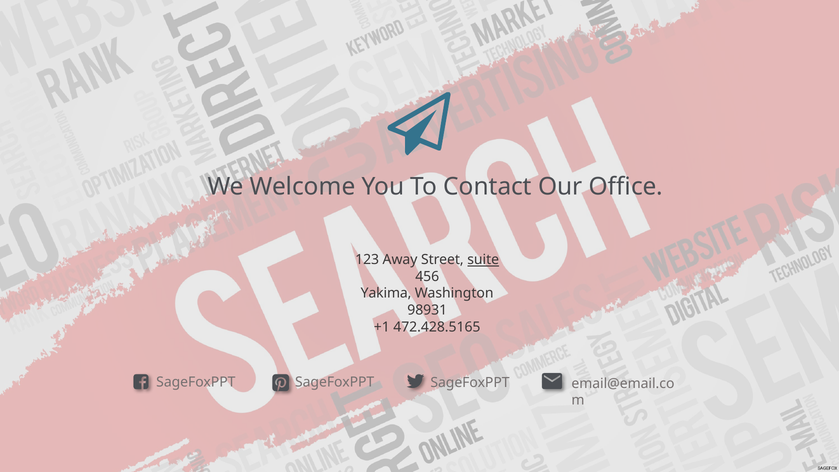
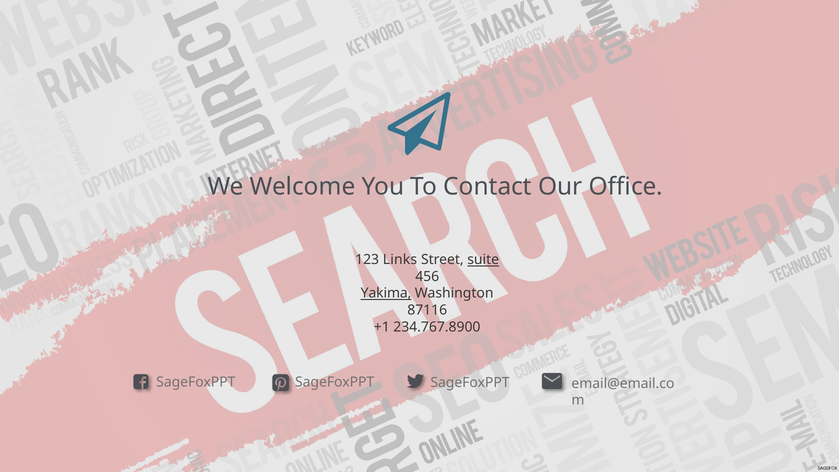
Away: Away -> Links
Yakima underline: none -> present
98931: 98931 -> 87116
472.428.5165: 472.428.5165 -> 234.767.8900
